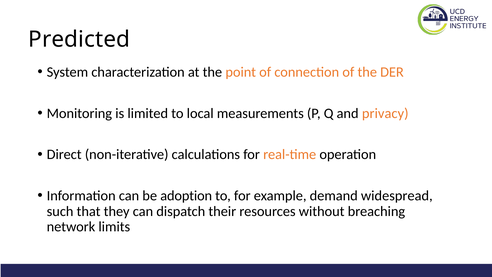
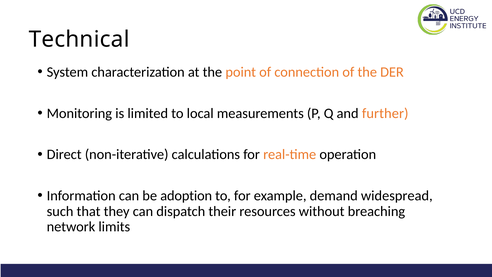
Predicted: Predicted -> Technical
privacy: privacy -> further
